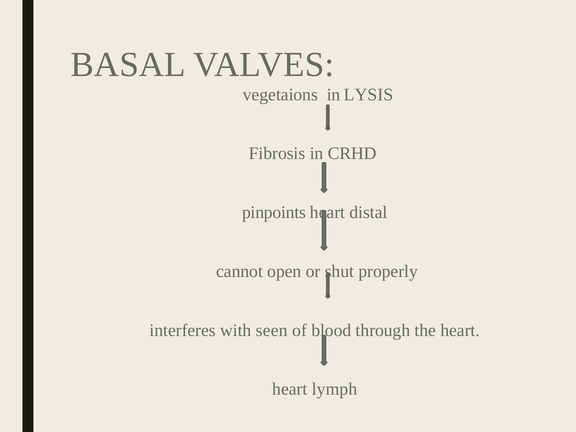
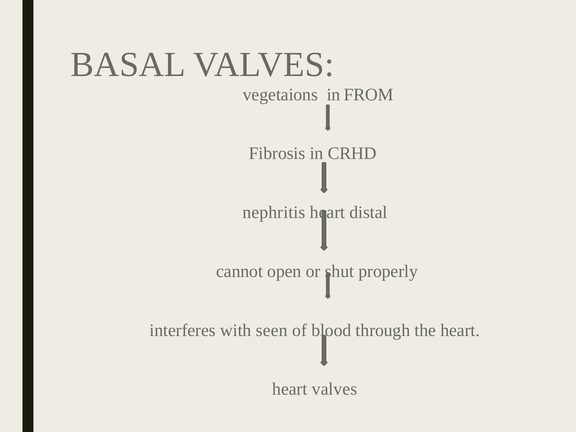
LYSIS: LYSIS -> FROM
pinpoints: pinpoints -> nephritis
heart lymph: lymph -> valves
